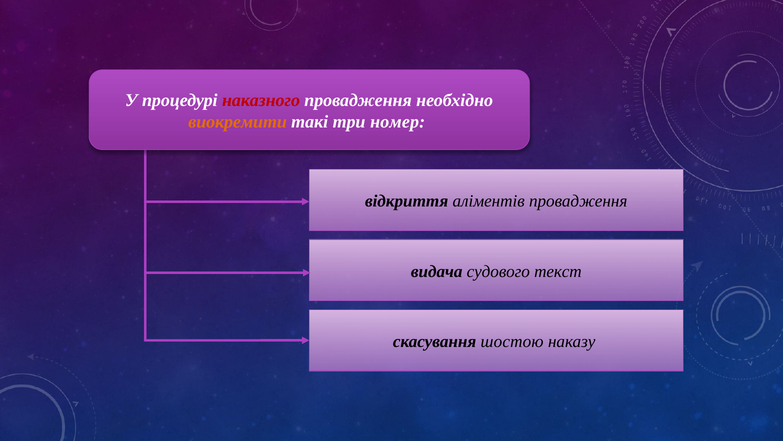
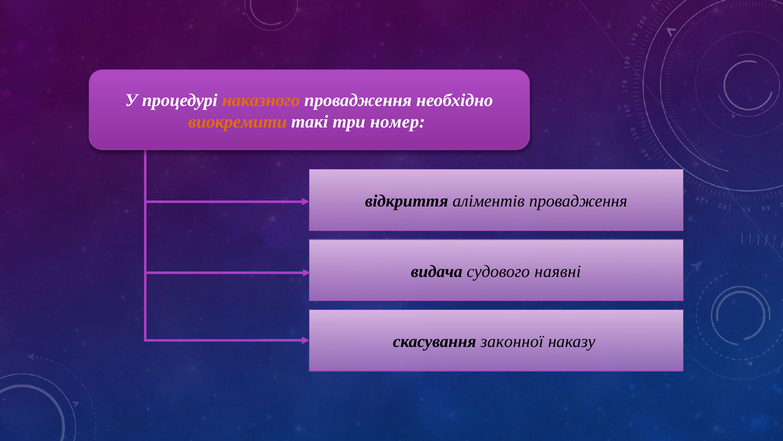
наказного colour: red -> orange
текст: текст -> наявні
шостою: шостою -> законної
